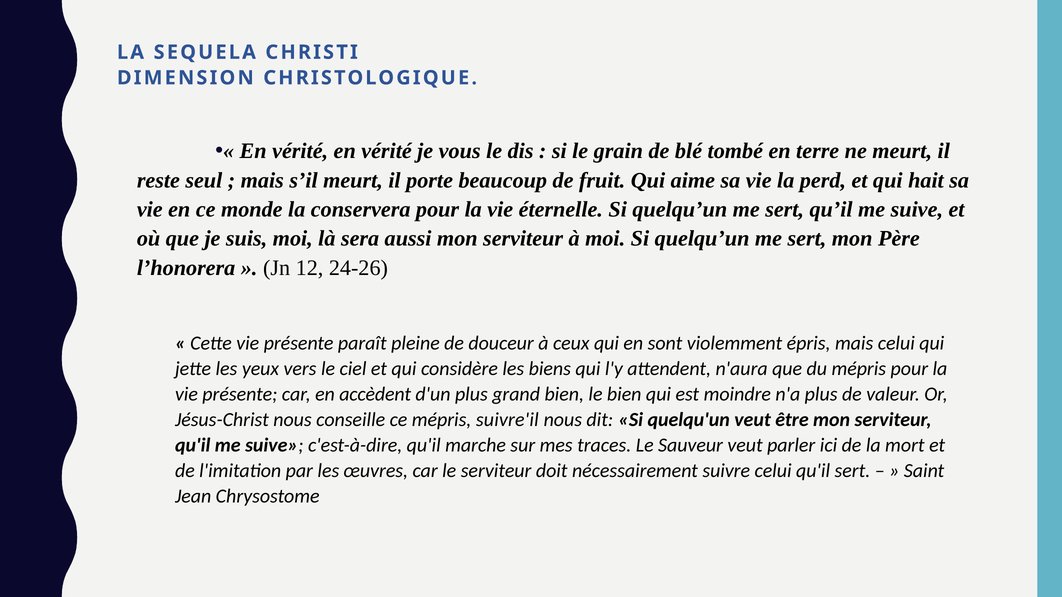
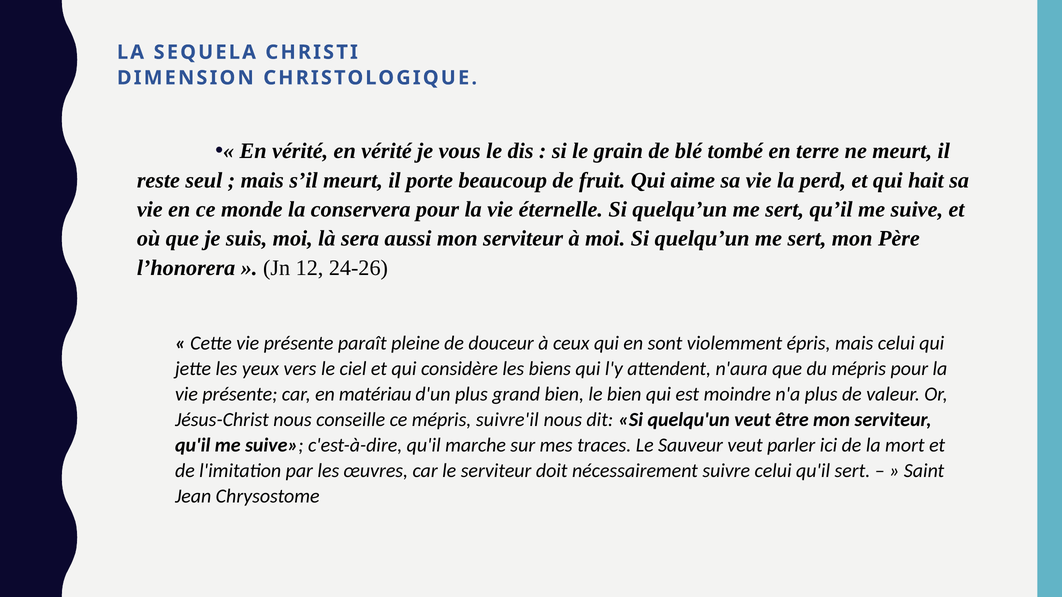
accèdent: accèdent -> matériau
